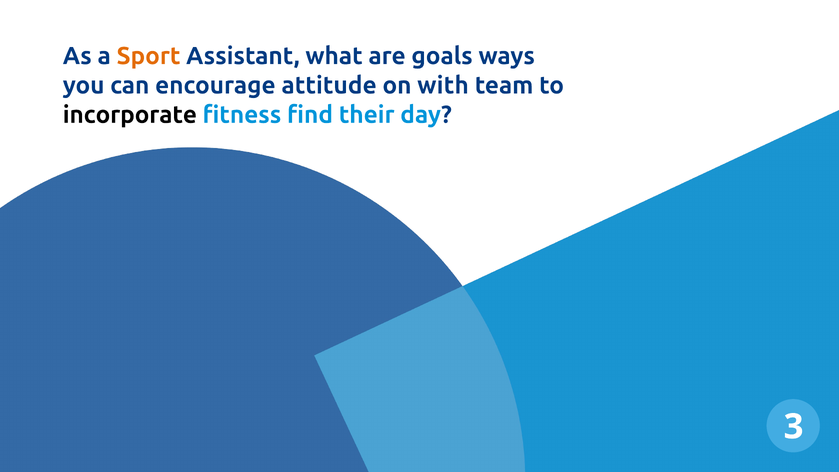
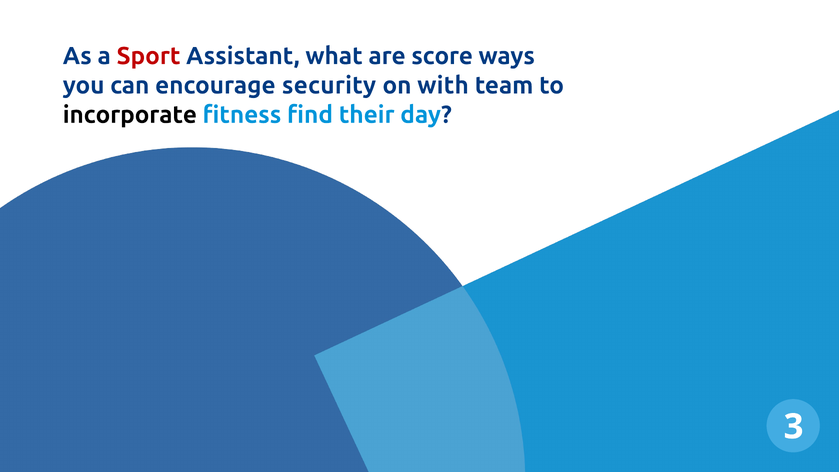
Sport colour: orange -> red
goals: goals -> score
attitude: attitude -> security
